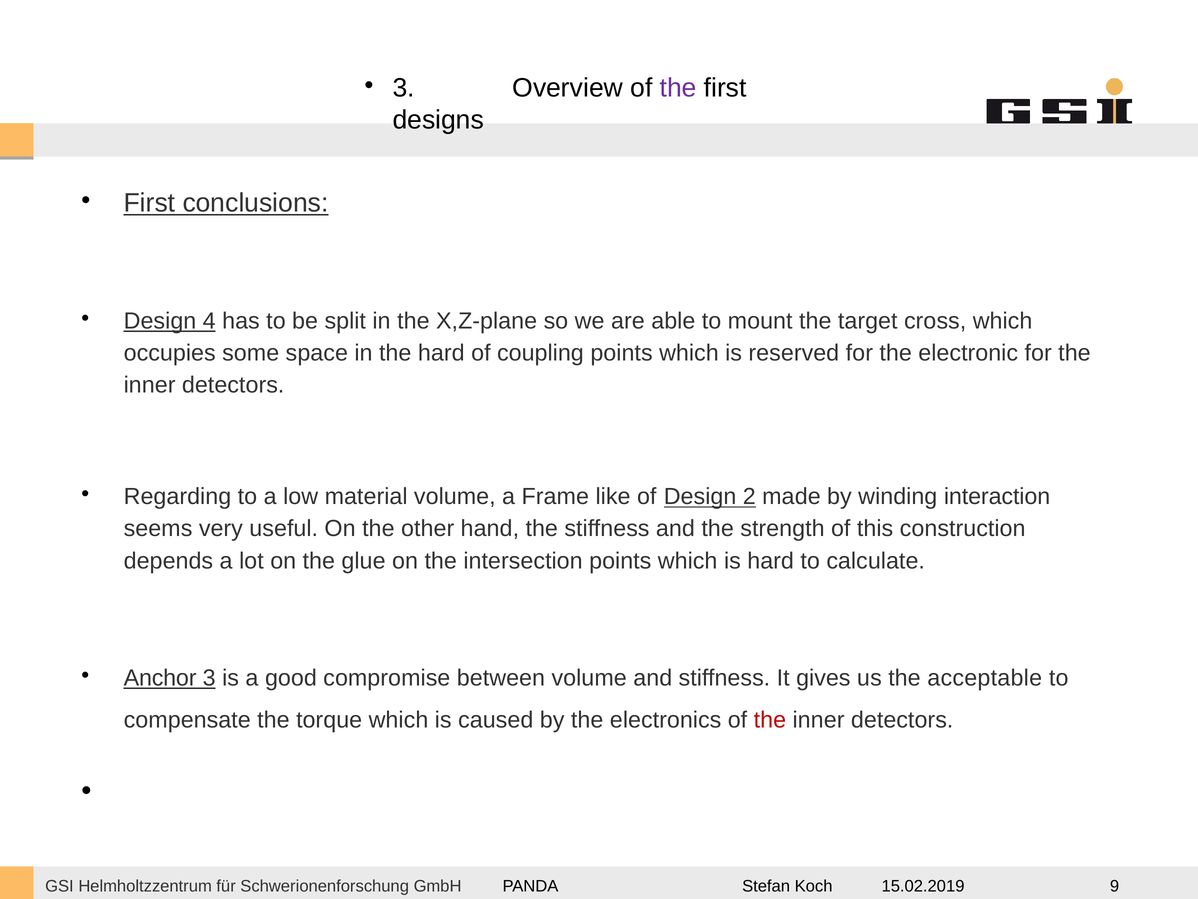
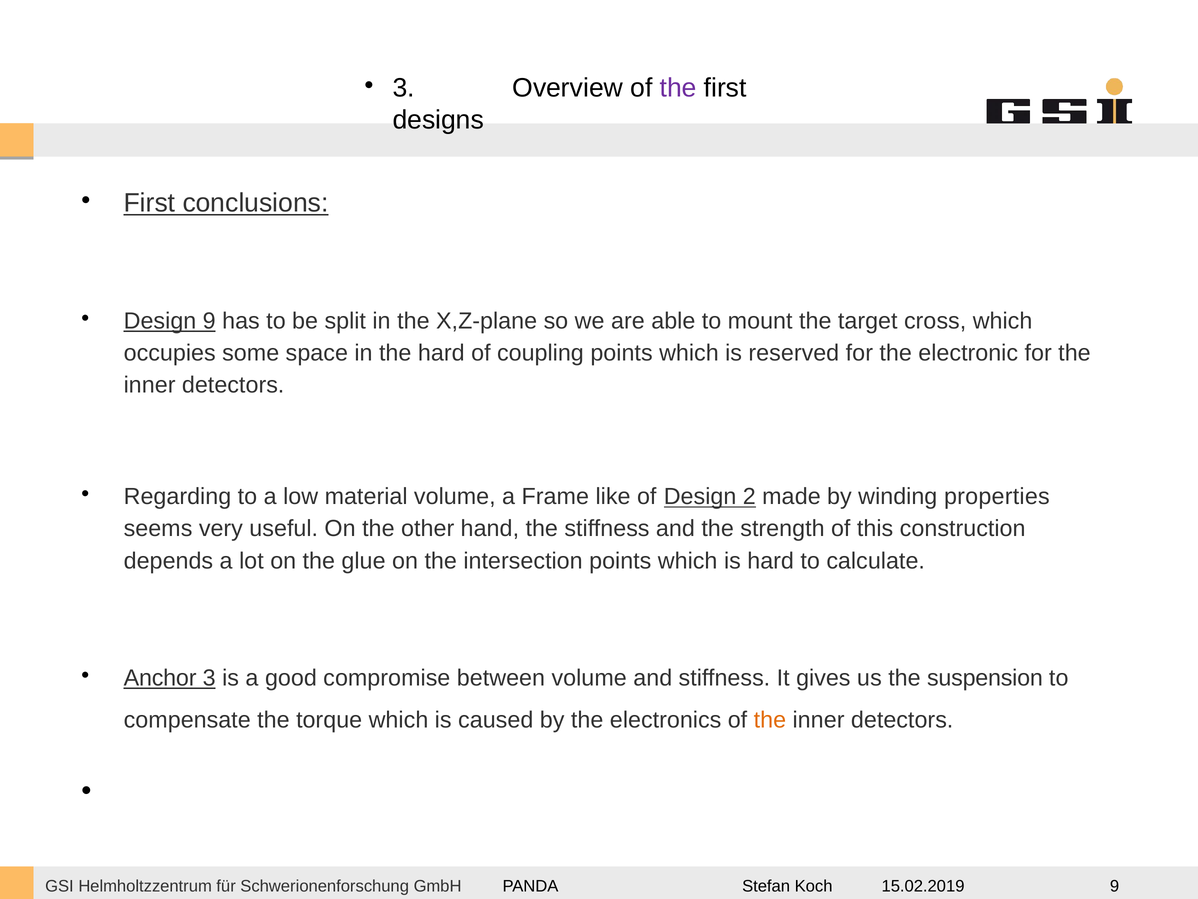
Design 4: 4 -> 9
interaction: interaction -> properties
acceptable: acceptable -> suspension
the at (770, 720) colour: red -> orange
